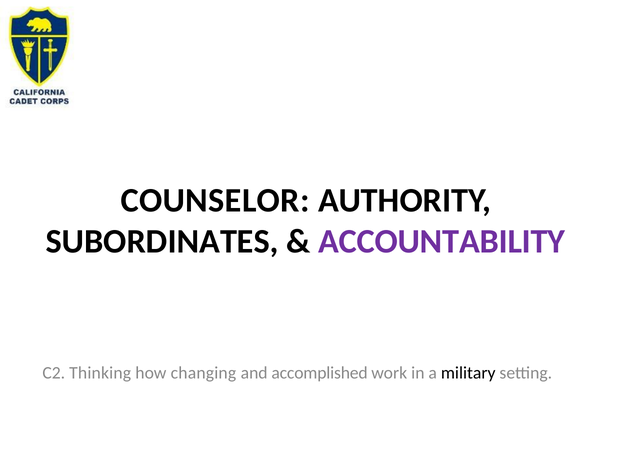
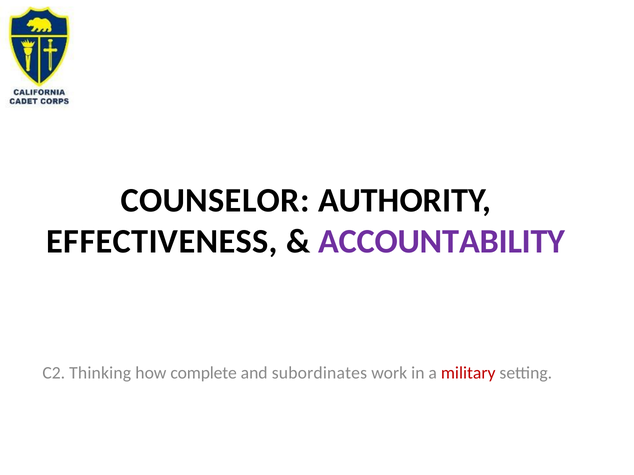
SUBORDINATES: SUBORDINATES -> EFFECTIVENESS
changing: changing -> complete
accomplished: accomplished -> subordinates
military colour: black -> red
